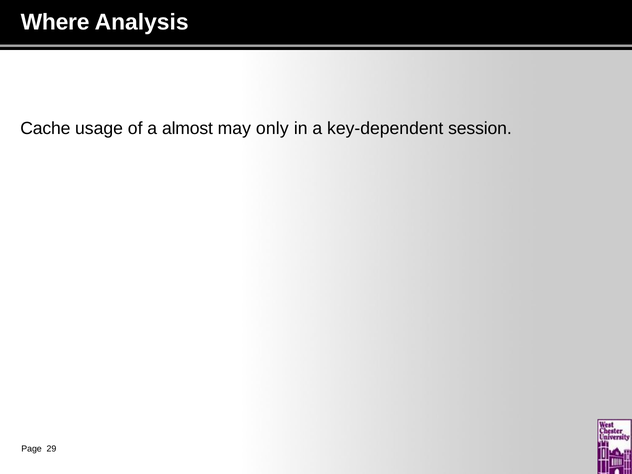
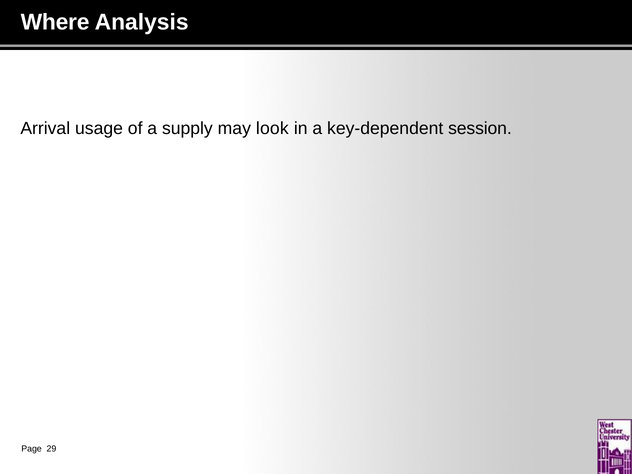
Cache: Cache -> Arrival
almost: almost -> supply
only: only -> look
